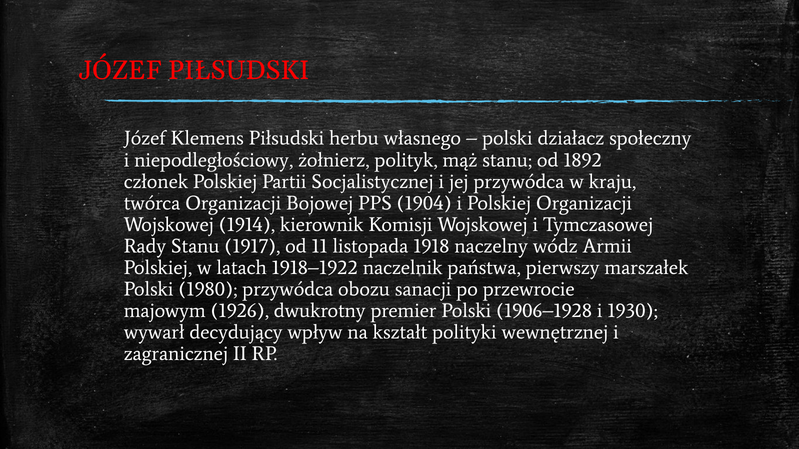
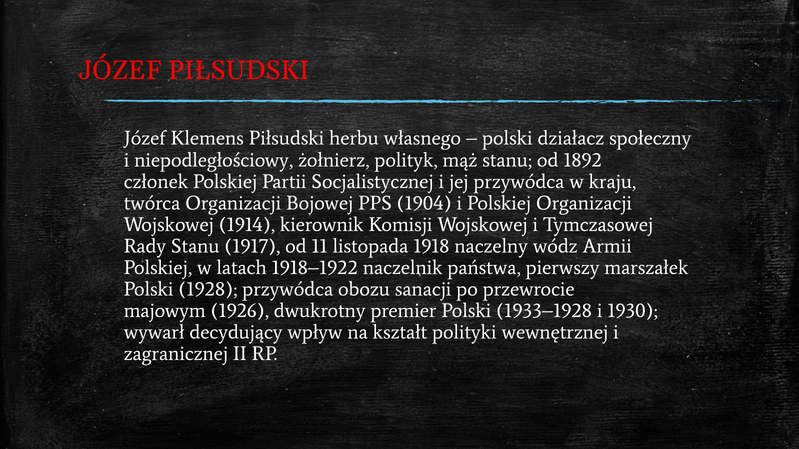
1980: 1980 -> 1928
1906–1928: 1906–1928 -> 1933–1928
